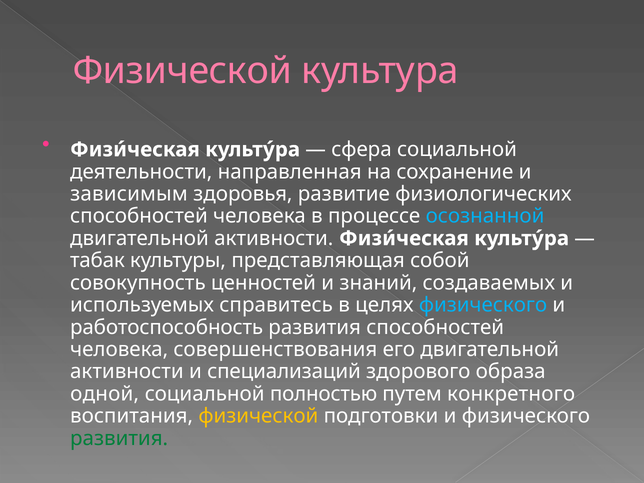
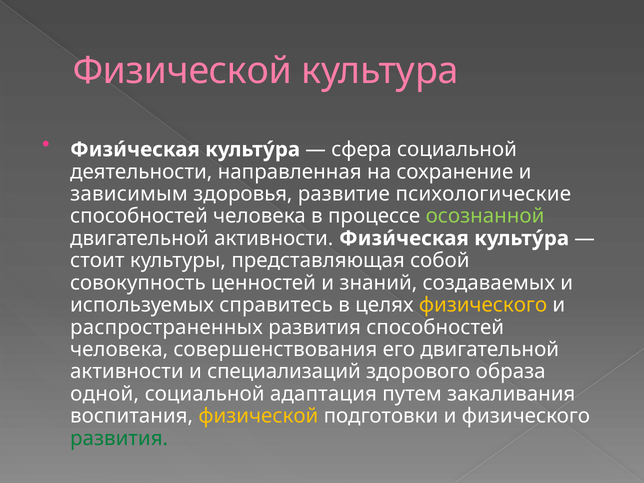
физиологических: физиологических -> психологические
осознанной colour: light blue -> light green
табак: табак -> стоит
физического at (483, 305) colour: light blue -> yellow
работоспособность: работоспособность -> распространенных
полностью: полностью -> адаптация
конкретного: конкретного -> закаливания
